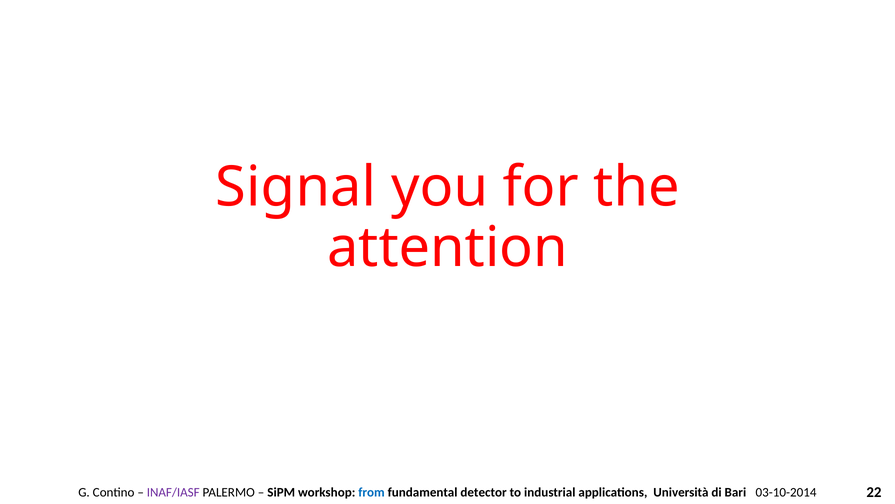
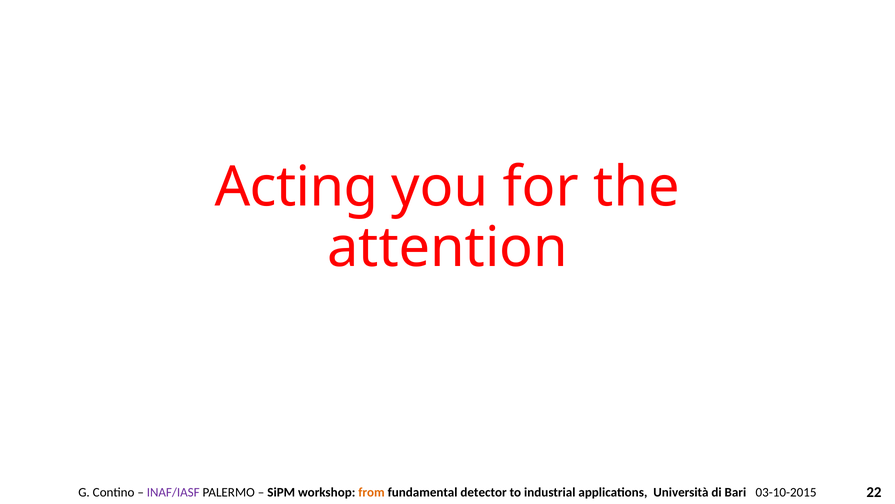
Signal: Signal -> Acting
from colour: blue -> orange
03-10-2014: 03-10-2014 -> 03-10-2015
